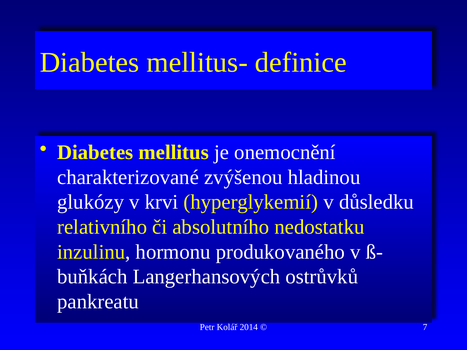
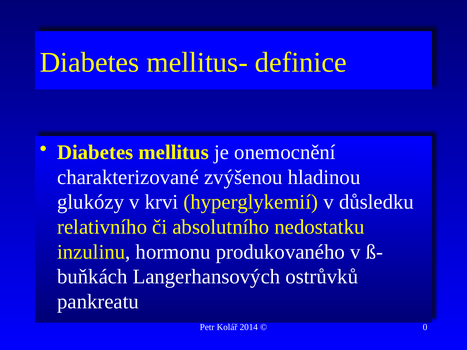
7: 7 -> 0
